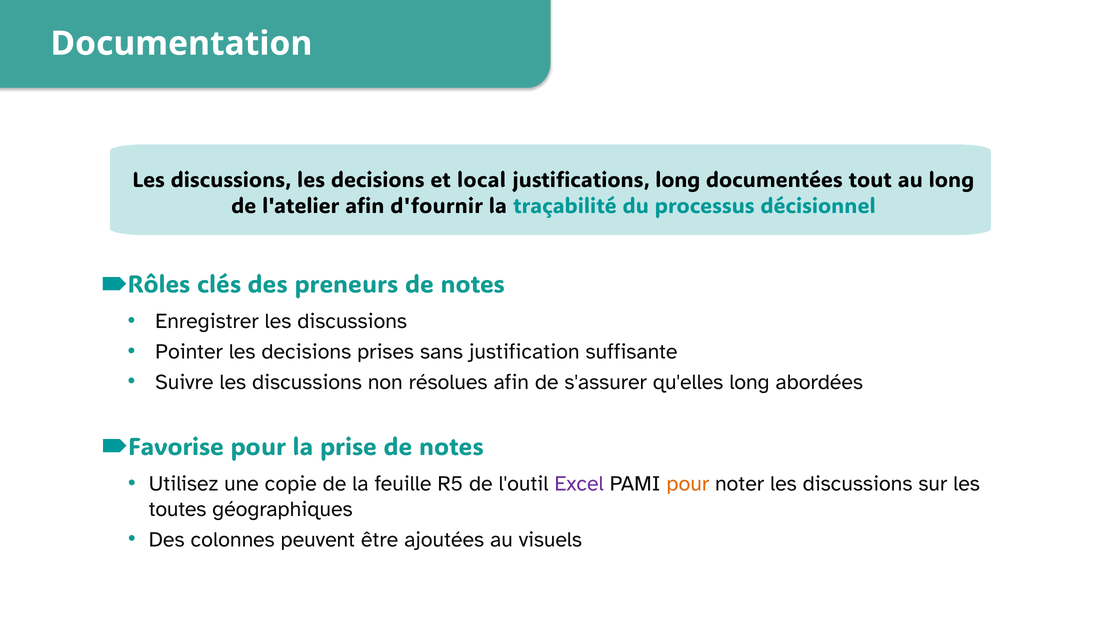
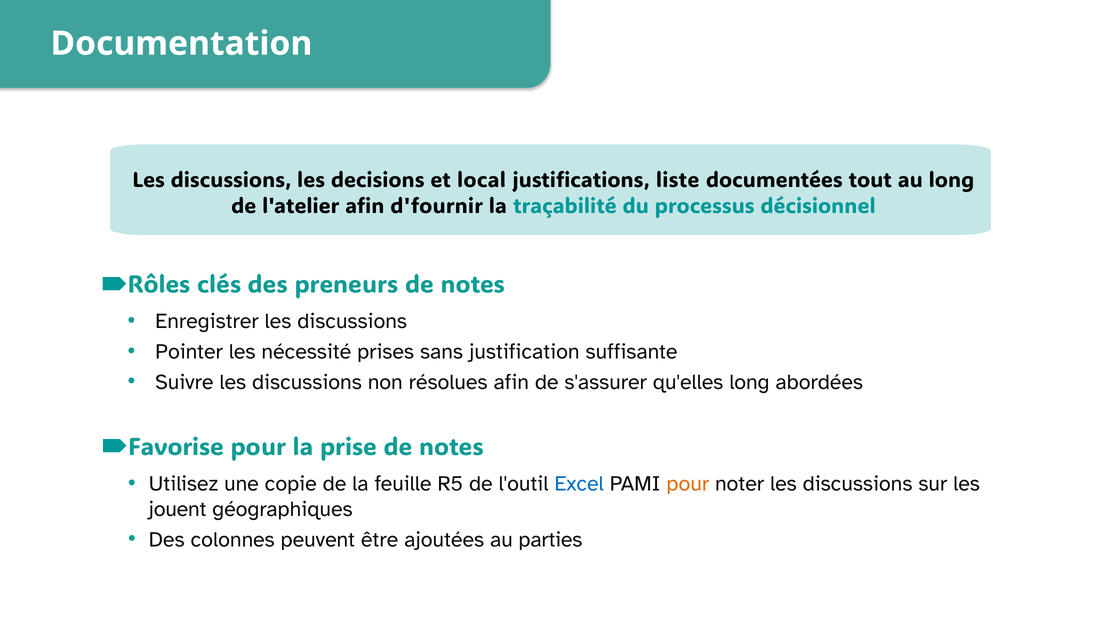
justifications long: long -> liste
Pointer les decisions: decisions -> nécessité
Excel colour: purple -> blue
toutes: toutes -> jouent
visuels: visuels -> parties
